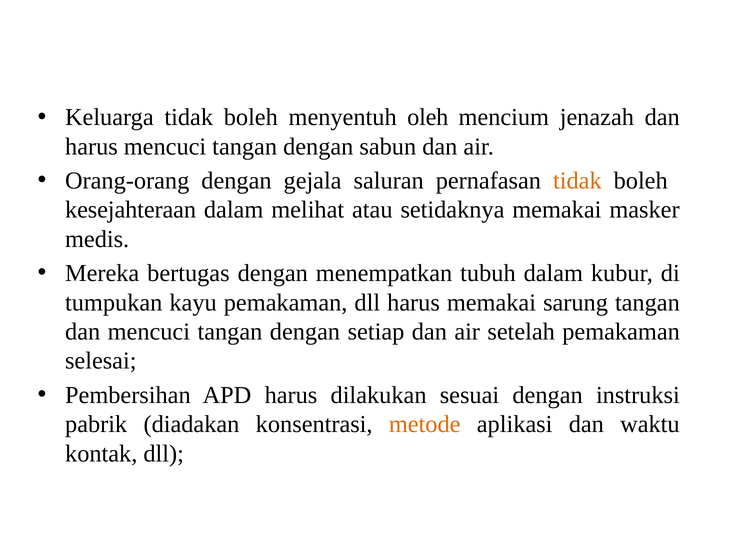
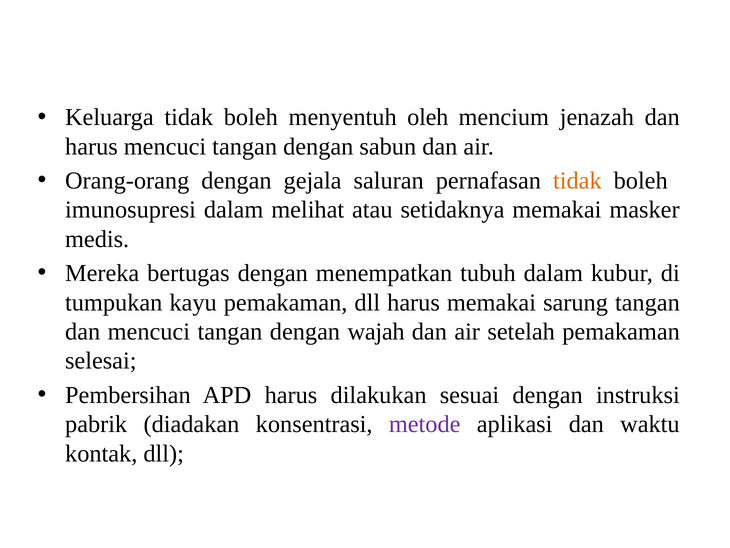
kesejahteraan: kesejahteraan -> imunosupresi
setiap: setiap -> wajah
metode colour: orange -> purple
